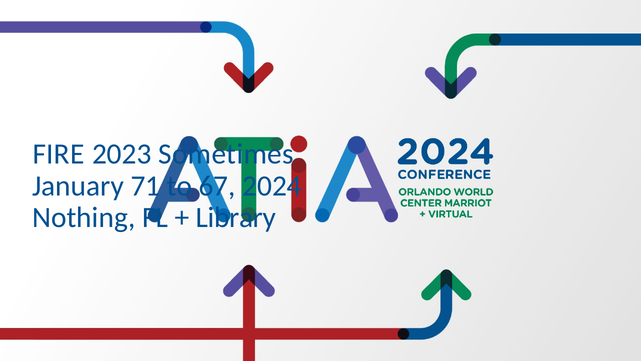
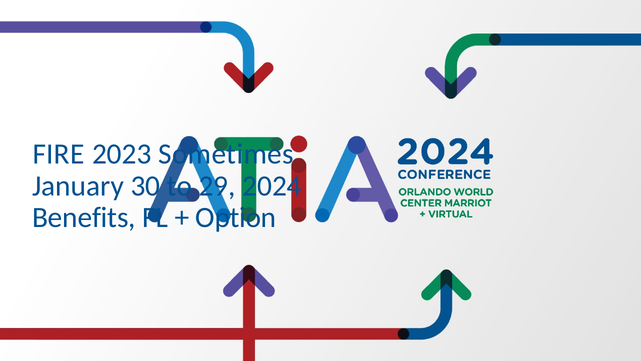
71: 71 -> 30
67: 67 -> 29
Nothing: Nothing -> Benefits
Library: Library -> Option
